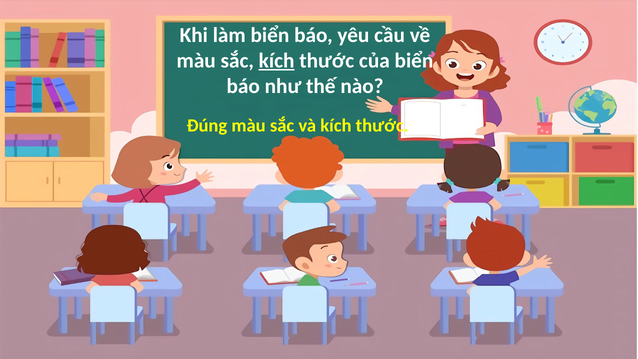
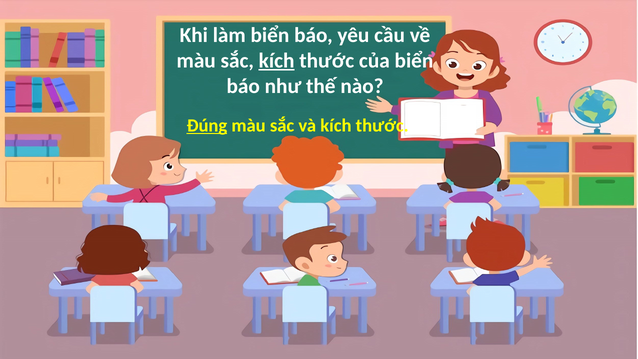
Đúng underline: none -> present
